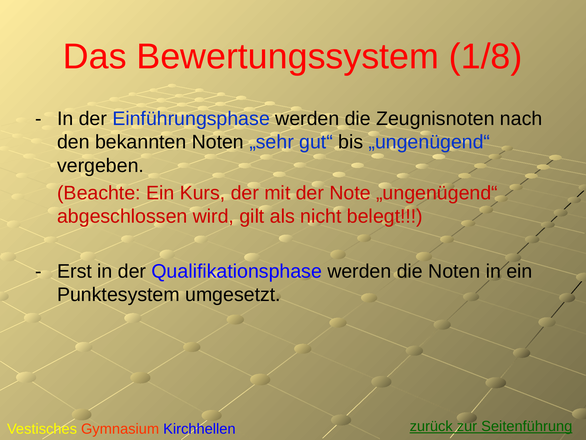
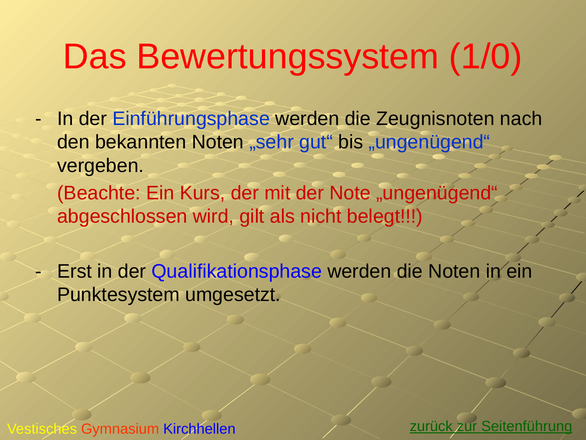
1/8: 1/8 -> 1/0
